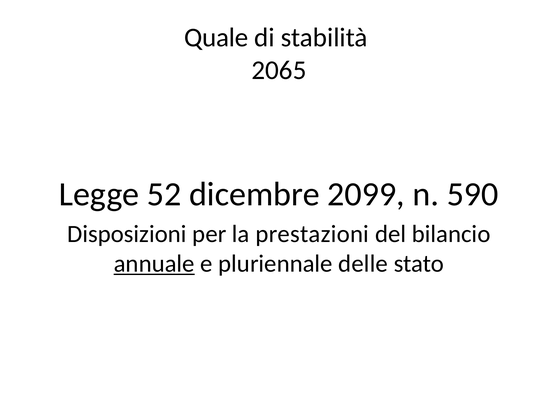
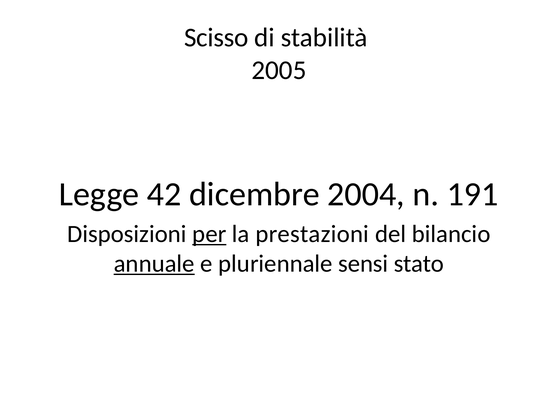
Quale: Quale -> Scisso
2065: 2065 -> 2005
52: 52 -> 42
2099: 2099 -> 2004
590: 590 -> 191
per underline: none -> present
delle: delle -> sensi
